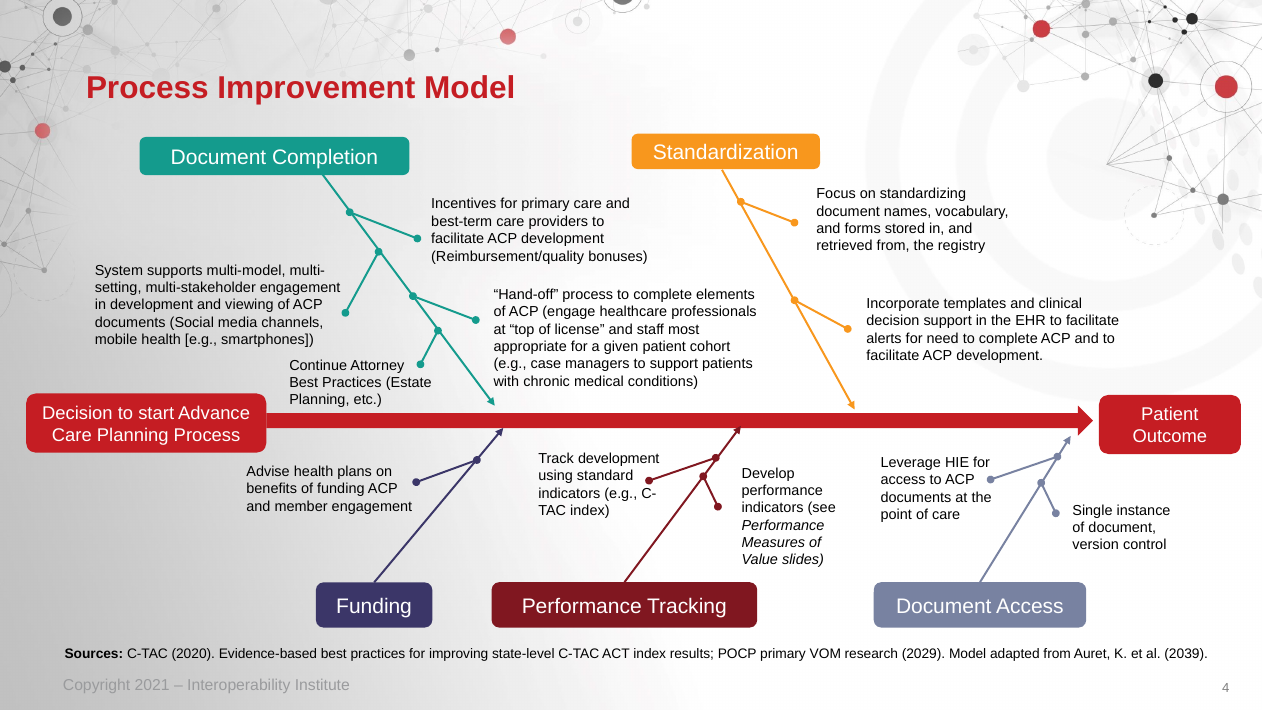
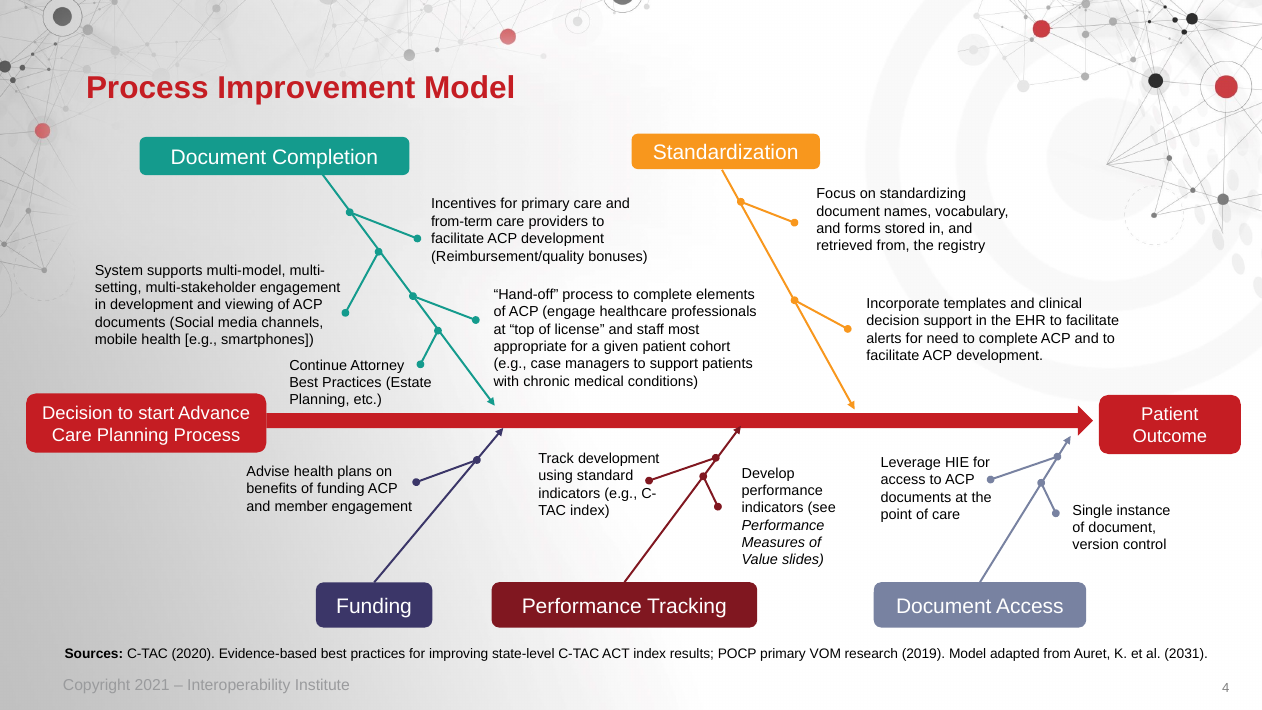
best-term: best-term -> from-term
2029: 2029 -> 2019
2039: 2039 -> 2031
